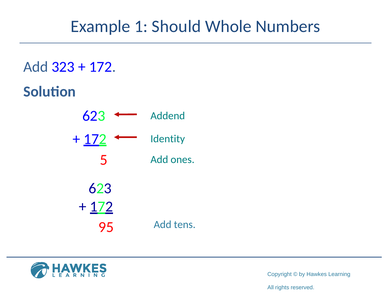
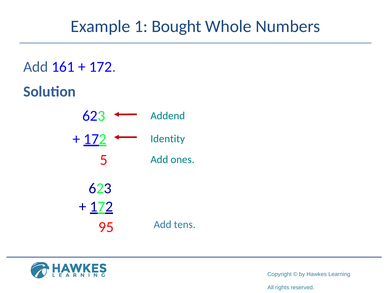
Should: Should -> Bought
323: 323 -> 161
